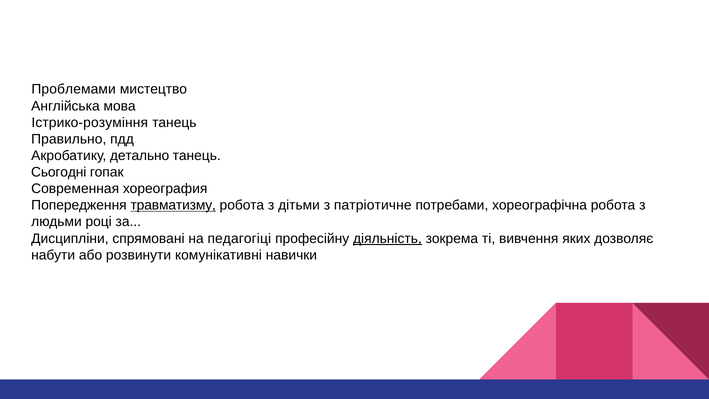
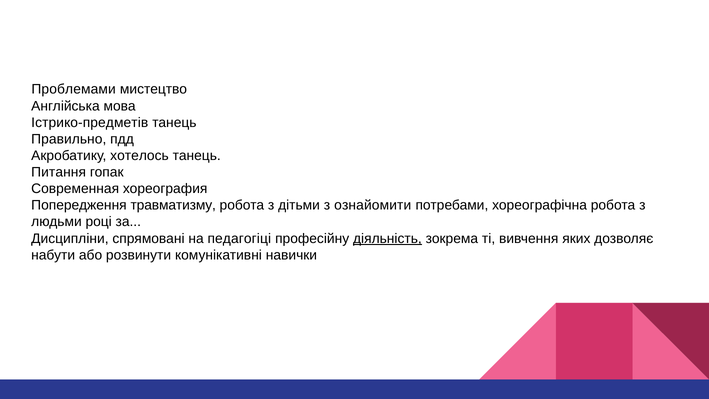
Істрико-розуміння: Істрико-розуміння -> Істрико-предметів
детально: детально -> хотелось
Сьогодні: Сьогодні -> Питання
травматизму underline: present -> none
патріотичне: патріотичне -> ознайомити
